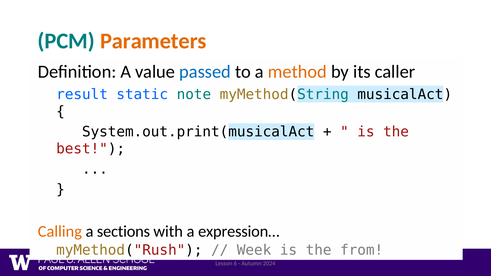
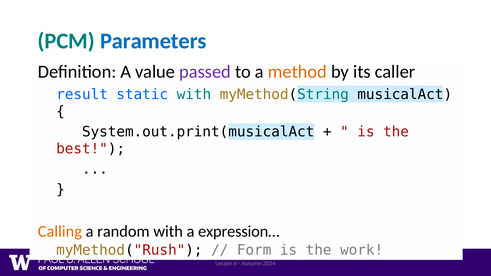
Parameters colour: orange -> blue
passed colour: blue -> purple
static note: note -> with
sections: sections -> random
Week: Week -> Form
from: from -> work
